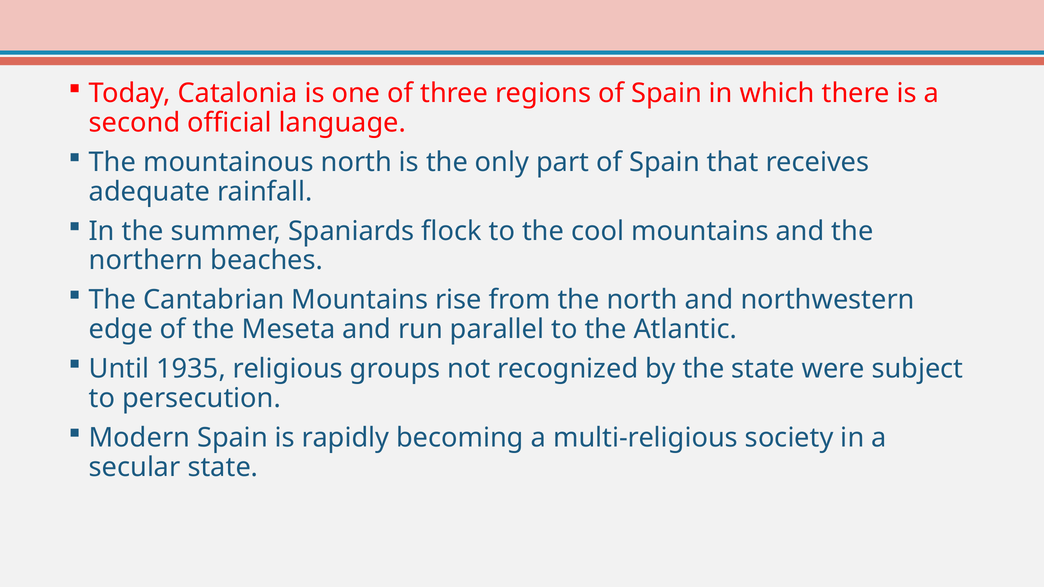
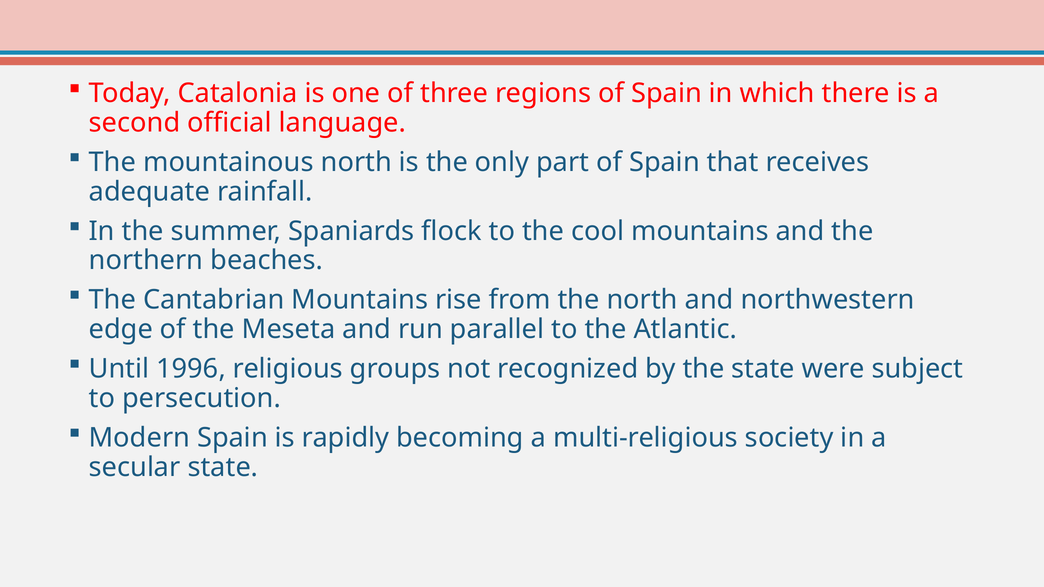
1935: 1935 -> 1996
